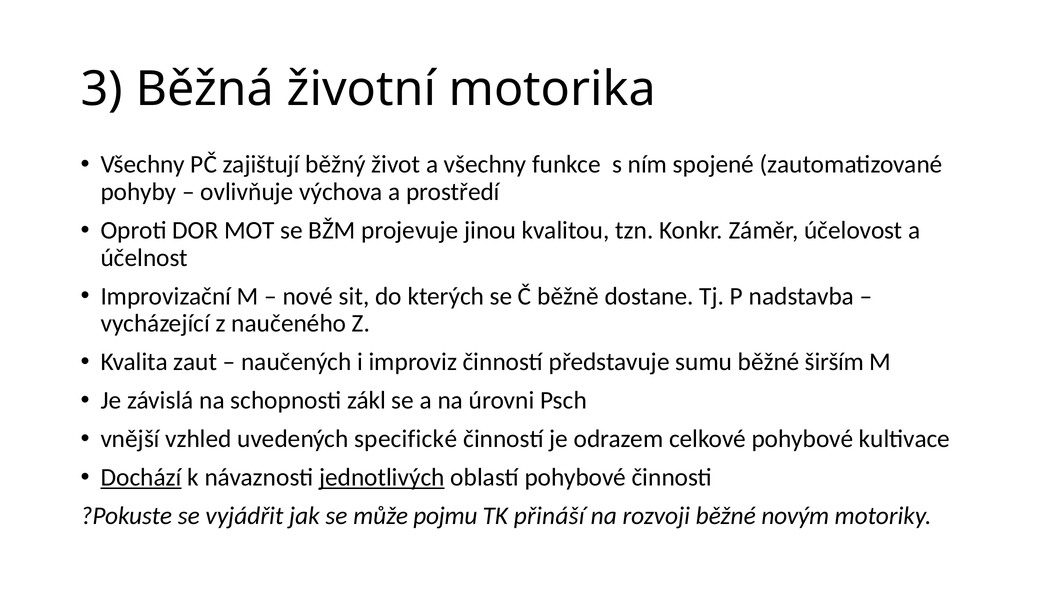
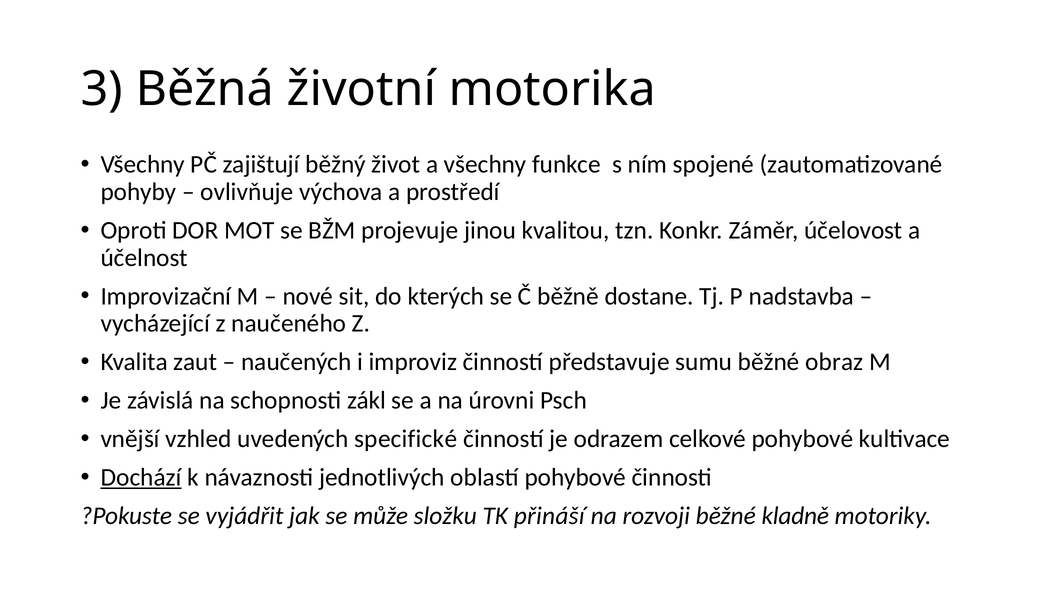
širším: širším -> obraz
jednotlivých underline: present -> none
pojmu: pojmu -> složku
novým: novým -> kladně
